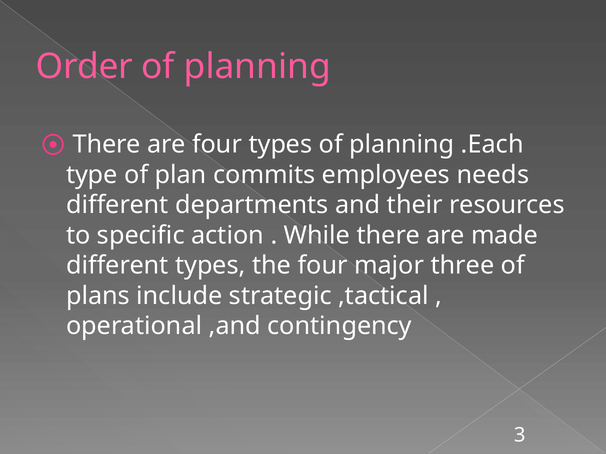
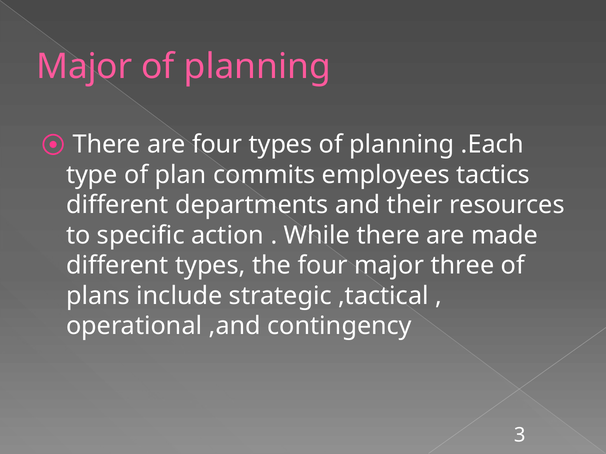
Order at (84, 67): Order -> Major
needs: needs -> tactics
